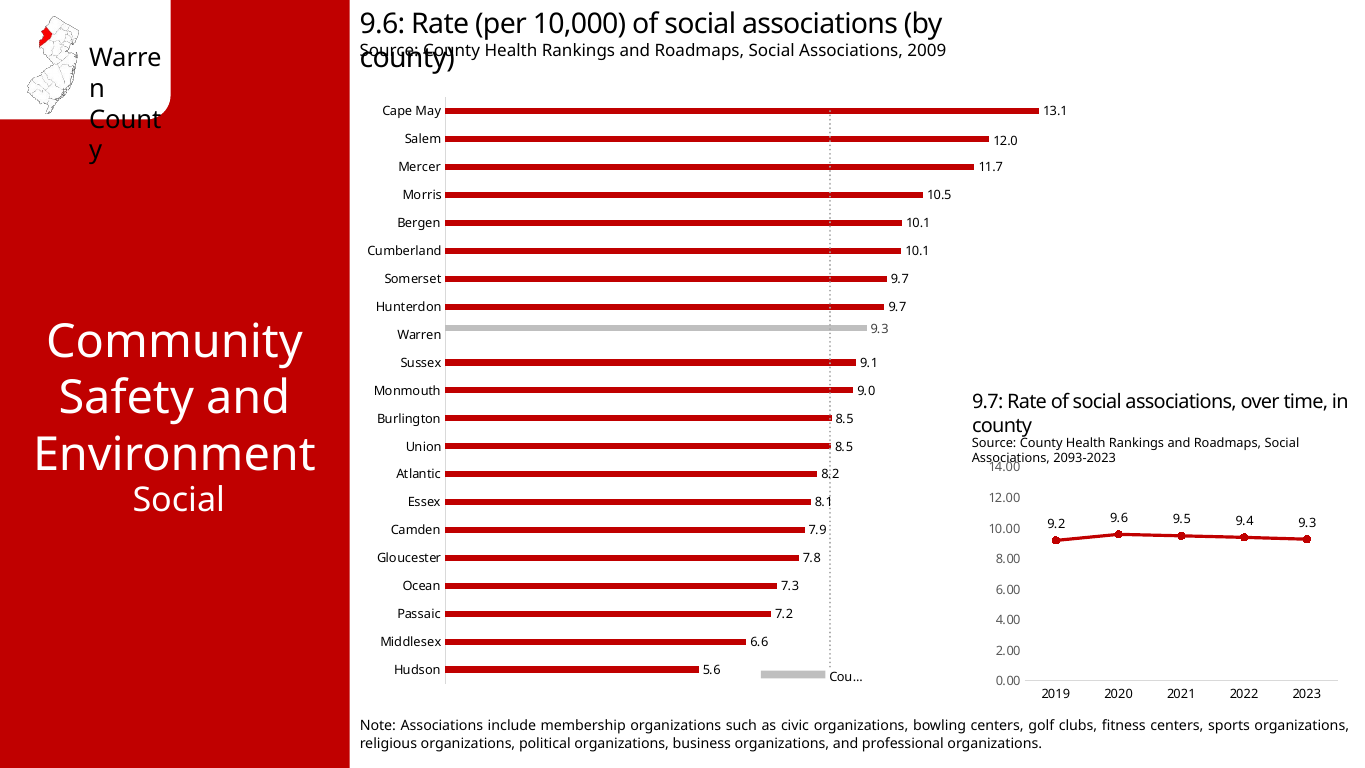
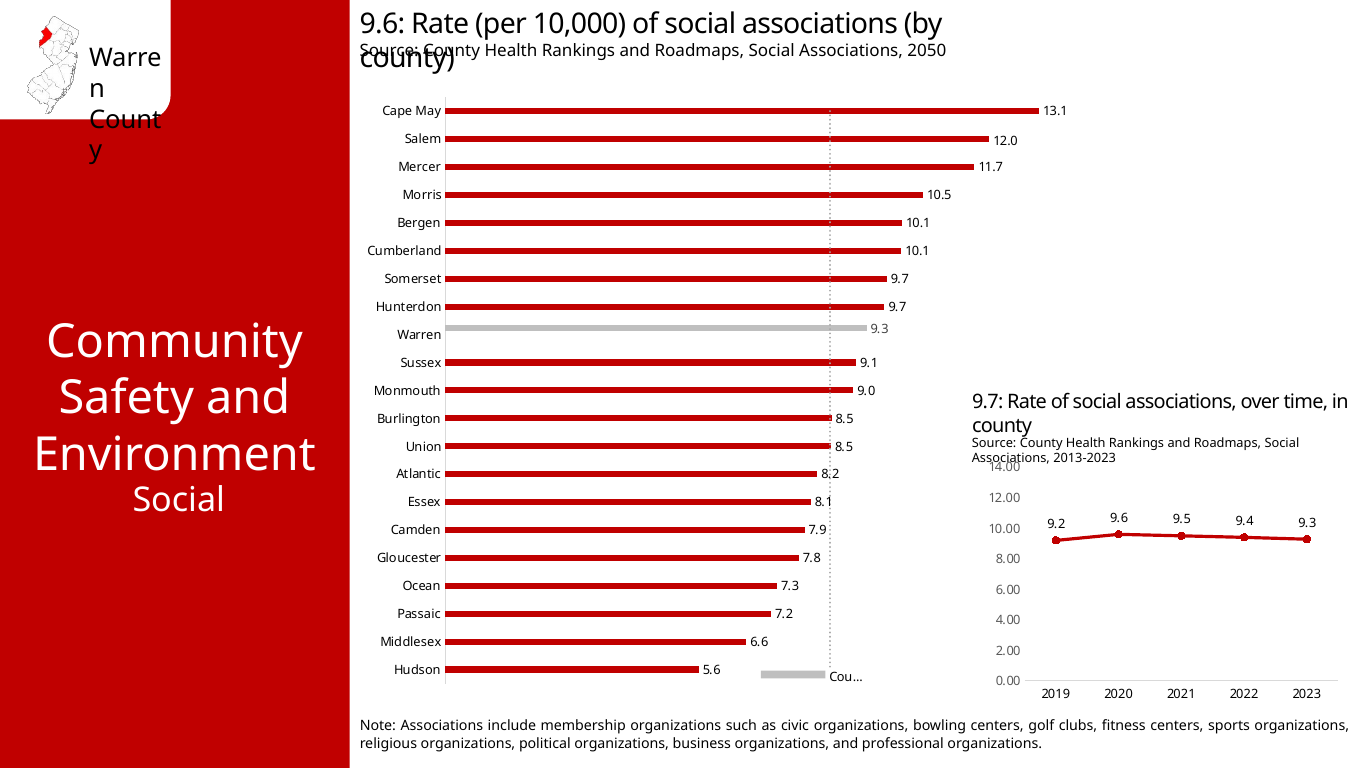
2009: 2009 -> 2050
2093-2023: 2093-2023 -> 2013-2023
